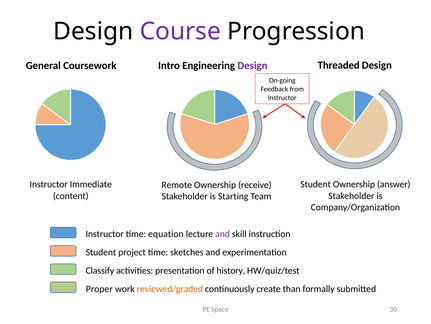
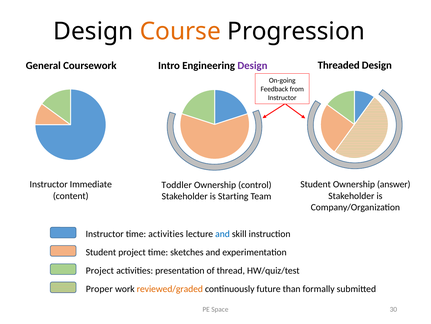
Course colour: purple -> orange
Remote: Remote -> Toddler
receive: receive -> control
time equation: equation -> activities
and at (222, 234) colour: purple -> blue
Classify at (100, 270): Classify -> Project
history: history -> thread
create: create -> future
